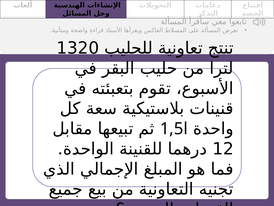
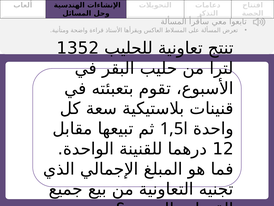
1320: 1320 -> 1352
